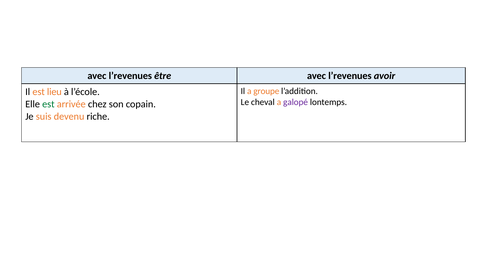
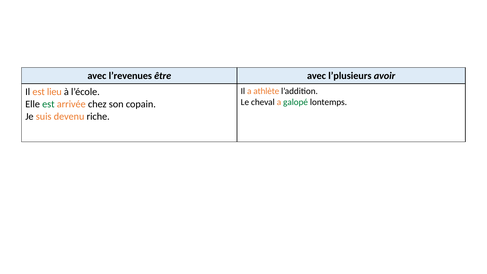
être avec l’revenues: l’revenues -> l’plusieurs
groupe: groupe -> athlète
galopé colour: purple -> green
